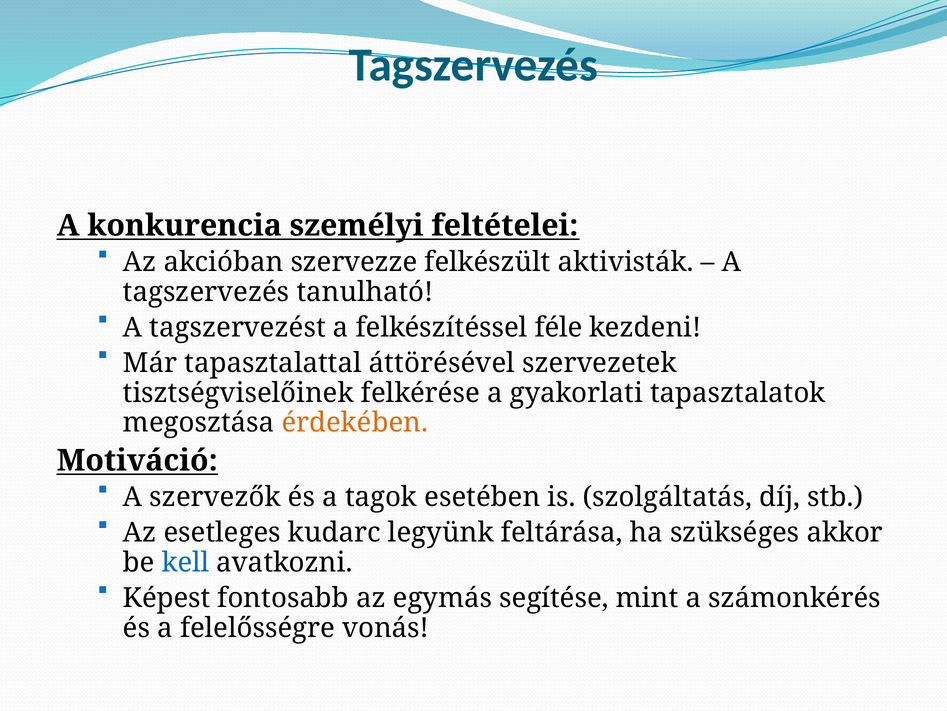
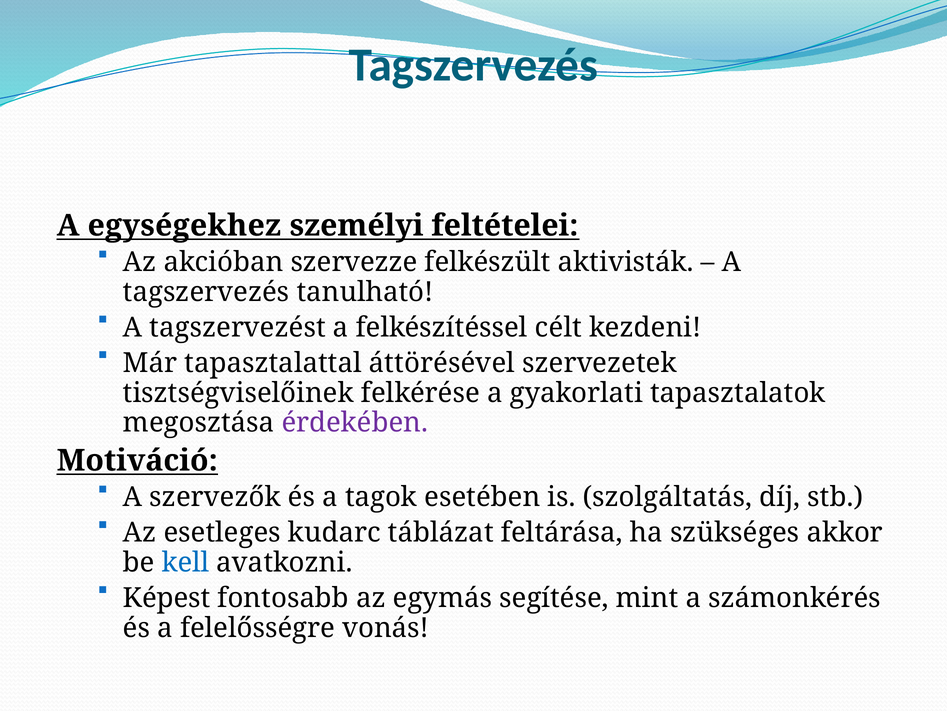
konkurencia: konkurencia -> egységekhez
féle: féle -> célt
érdekében colour: orange -> purple
legyünk: legyünk -> táblázat
